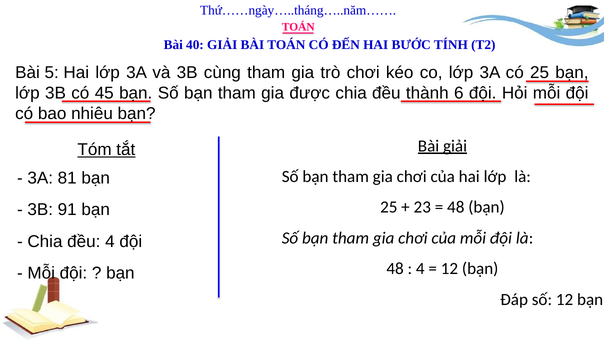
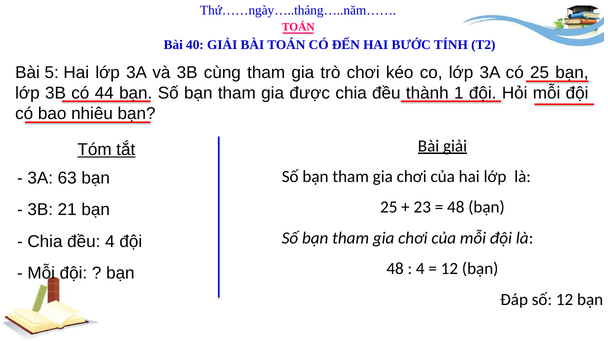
45: 45 -> 44
6: 6 -> 1
81: 81 -> 63
91: 91 -> 21
